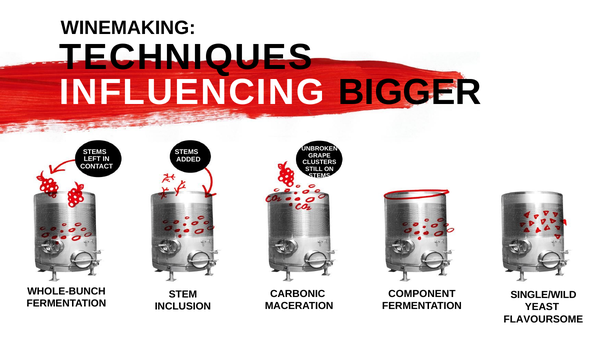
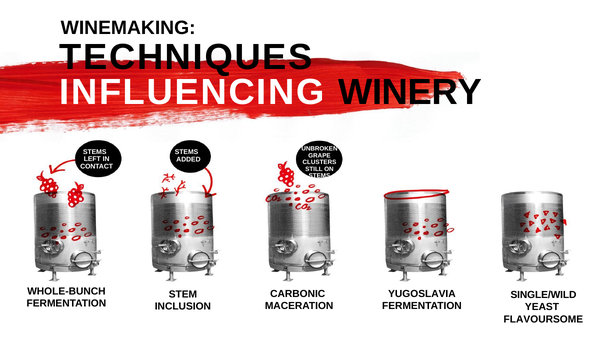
BIGGER: BIGGER -> WINERY
COMPONENT: COMPONENT -> YUGOSLAVIA
